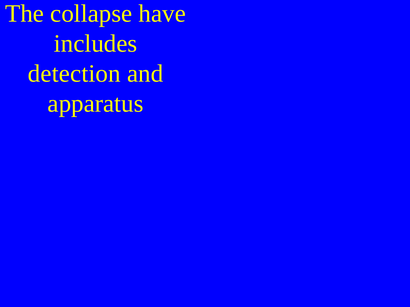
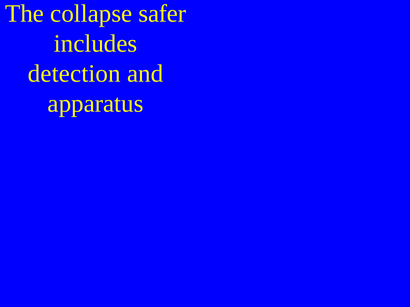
have: have -> safer
